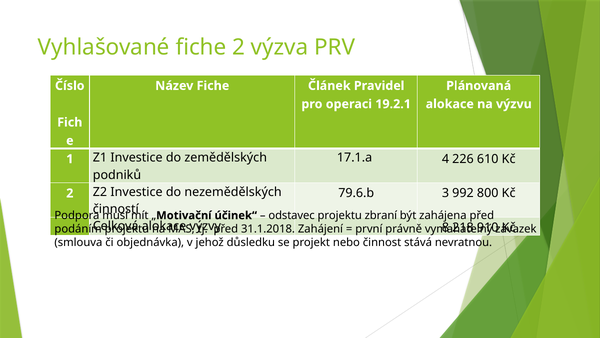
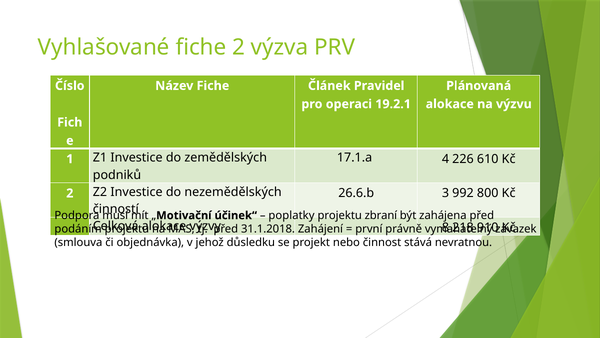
79.6.b: 79.6.b -> 26.6.b
odstavec: odstavec -> poplatky
